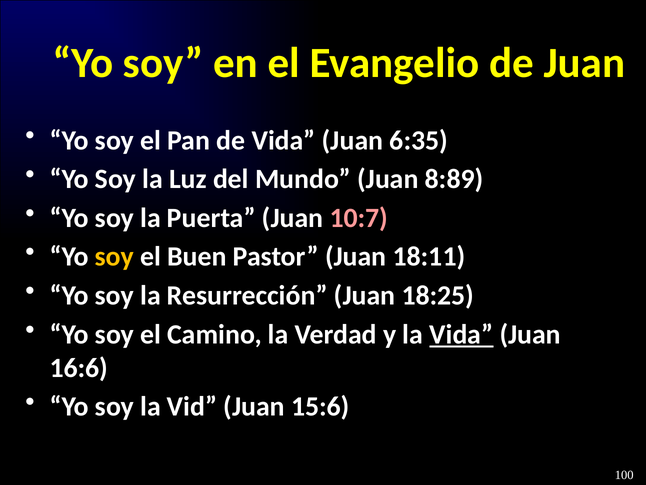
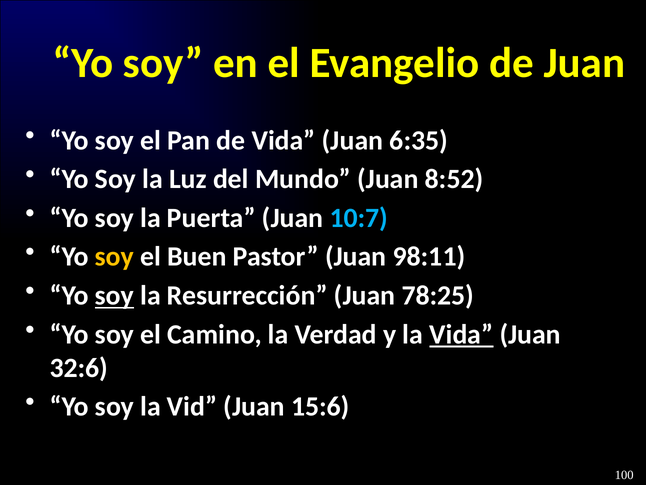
8:89: 8:89 -> 8:52
10:7 colour: pink -> light blue
18:11: 18:11 -> 98:11
soy at (114, 295) underline: none -> present
18:25: 18:25 -> 78:25
16:6: 16:6 -> 32:6
